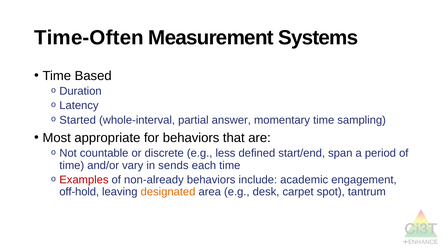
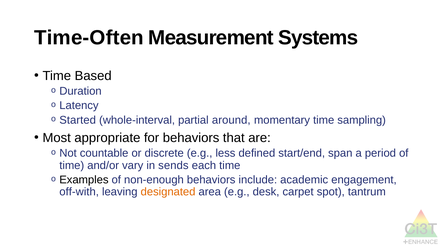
answer: answer -> around
Examples colour: red -> black
non-already: non-already -> non-enough
off-hold: off-hold -> off-with
